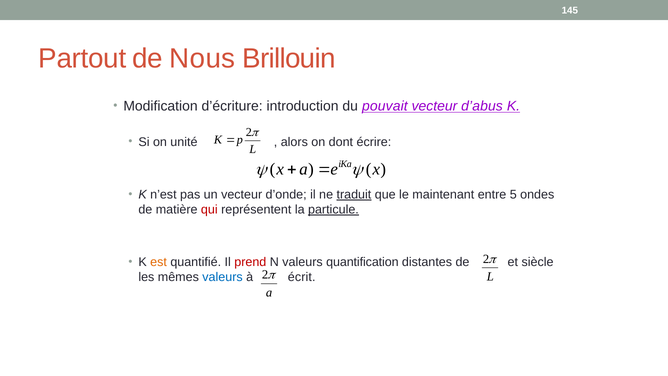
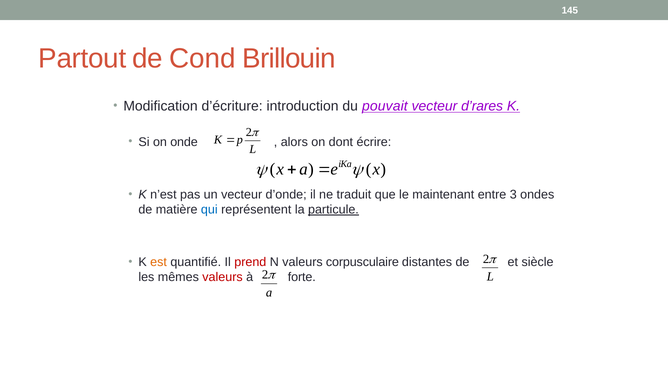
Nous: Nous -> Cond
d’abus: d’abus -> d’rares
unité: unité -> onde
traduit underline: present -> none
5: 5 -> 3
qui colour: red -> blue
quantification: quantification -> corpusculaire
valeurs at (223, 277) colour: blue -> red
écrit: écrit -> forte
